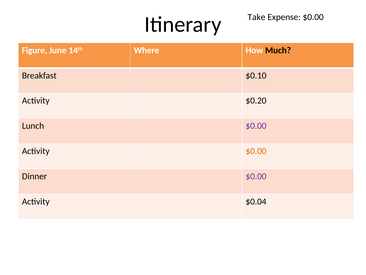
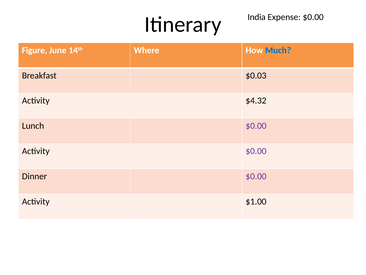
Take: Take -> India
Much colour: black -> blue
$0.10: $0.10 -> $0.03
$0.20: $0.20 -> $4.32
$0.00 at (256, 151) colour: orange -> purple
$0.04: $0.04 -> $1.00
